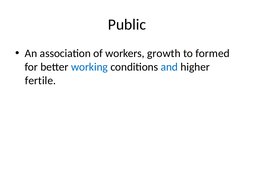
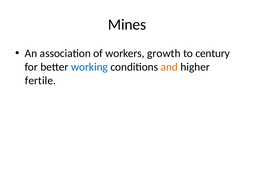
Public: Public -> Mines
formed: formed -> century
and colour: blue -> orange
